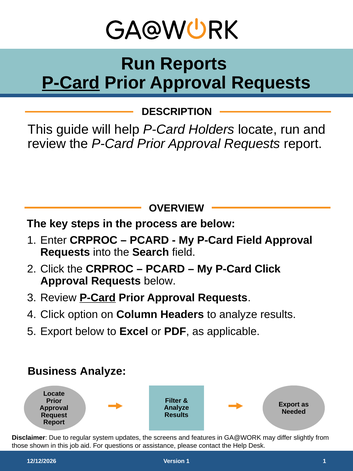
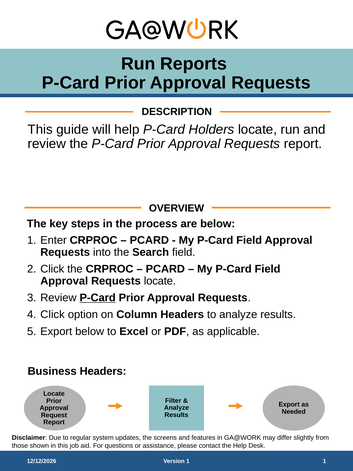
P-Card at (71, 83) underline: present -> none
Click at (268, 269): Click -> Field
Requests below: below -> locate
Business Analyze: Analyze -> Headers
